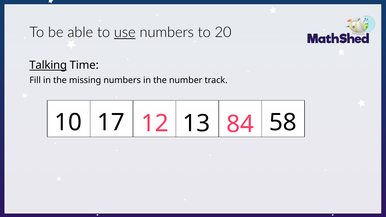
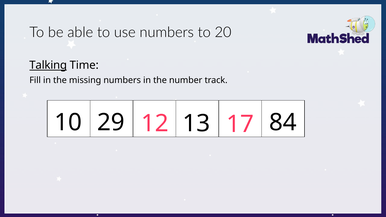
use underline: present -> none
17: 17 -> 29
58: 58 -> 84
84: 84 -> 17
